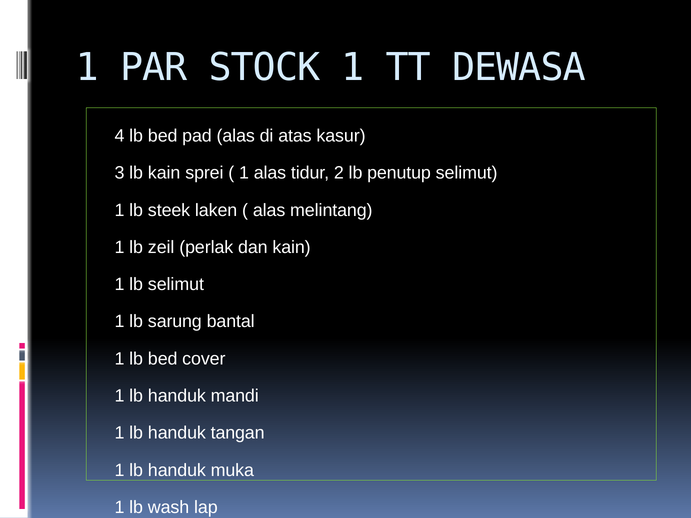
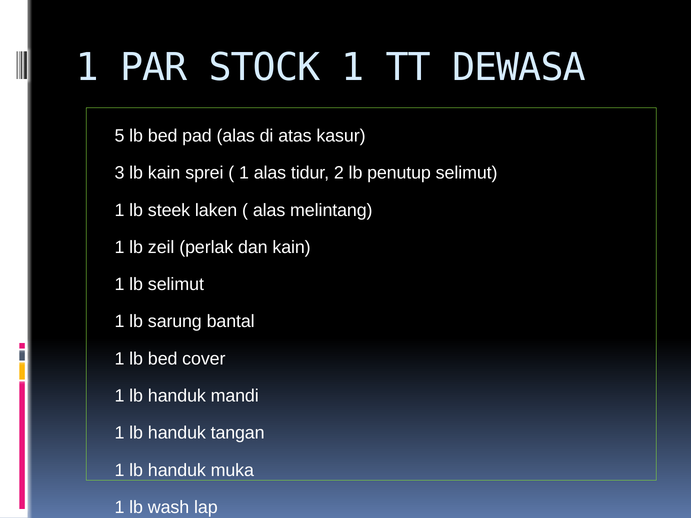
4: 4 -> 5
